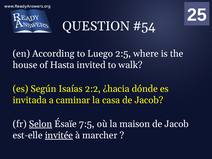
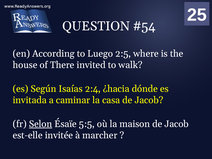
Hasta: Hasta -> There
2:2: 2:2 -> 2:4
7:5: 7:5 -> 5:5
invitée underline: present -> none
